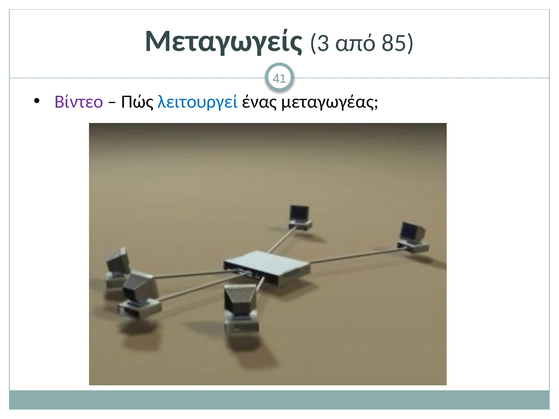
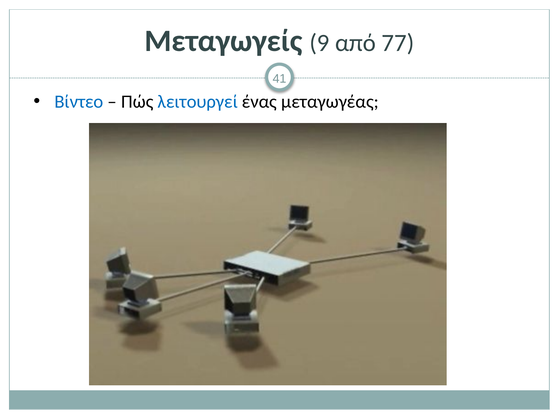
3: 3 -> 9
85: 85 -> 77
Βίντεο colour: purple -> blue
